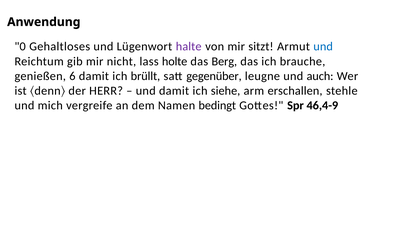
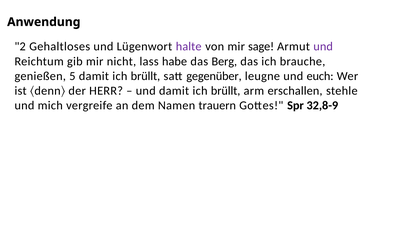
0: 0 -> 2
sitzt: sitzt -> sage
und at (323, 47) colour: blue -> purple
holte: holte -> habe
6: 6 -> 5
auch: auch -> euch
und damit ich siehe: siehe -> brüllt
bedingt: bedingt -> trauern
46,4-9: 46,4-9 -> 32,8-9
